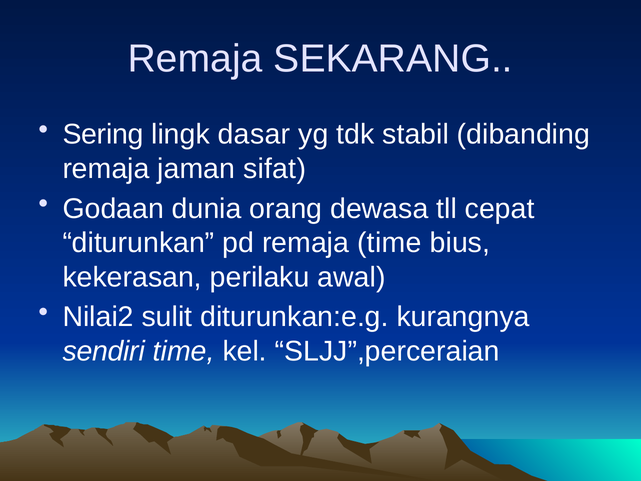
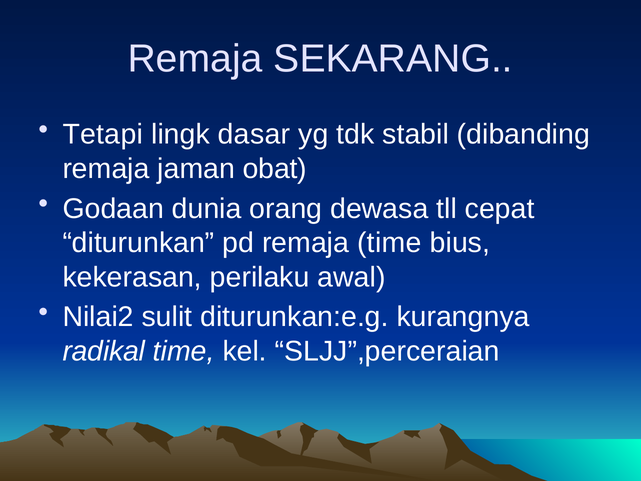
Sering: Sering -> Tetapi
sifat: sifat -> obat
sendiri: sendiri -> radikal
